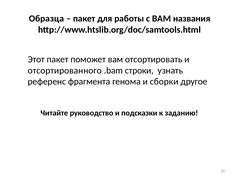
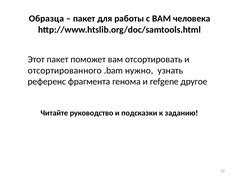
названия: названия -> человека
строки: строки -> нужно
сборки: сборки -> refgene
